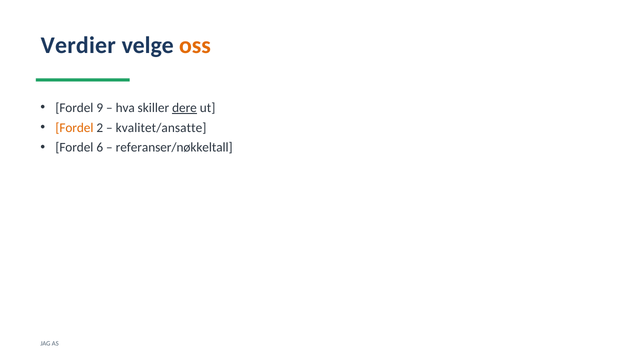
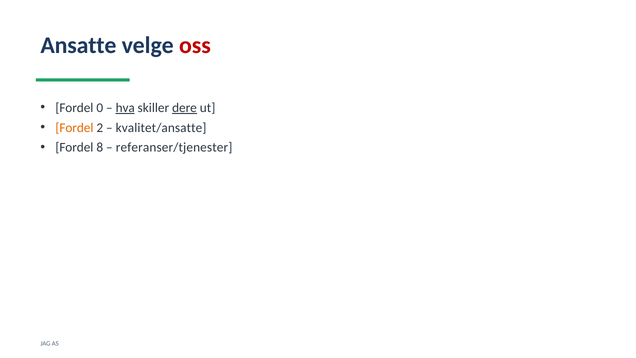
Verdier: Verdier -> Ansatte
oss colour: orange -> red
9: 9 -> 0
hva underline: none -> present
6: 6 -> 8
referanser/nøkkeltall: referanser/nøkkeltall -> referanser/tjenester
